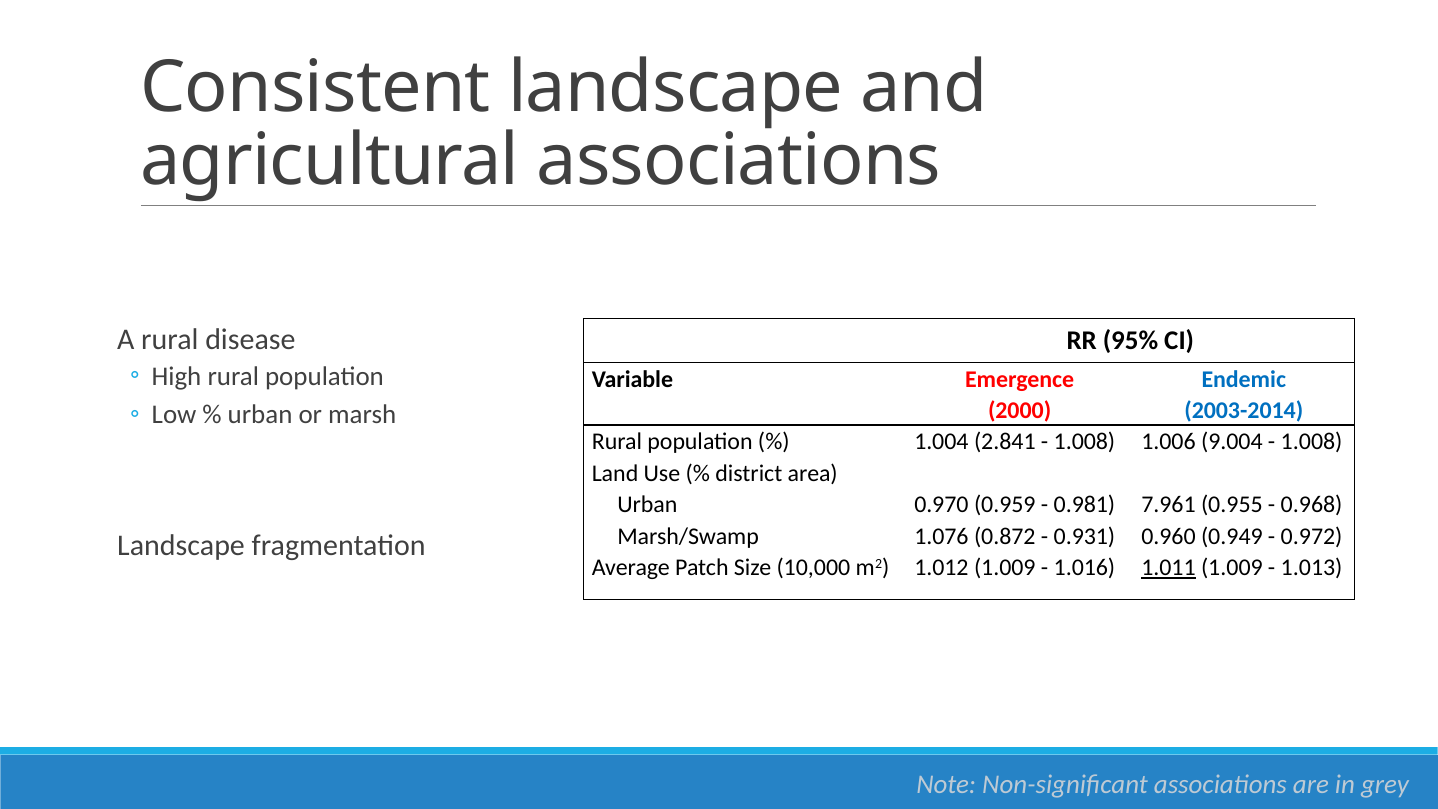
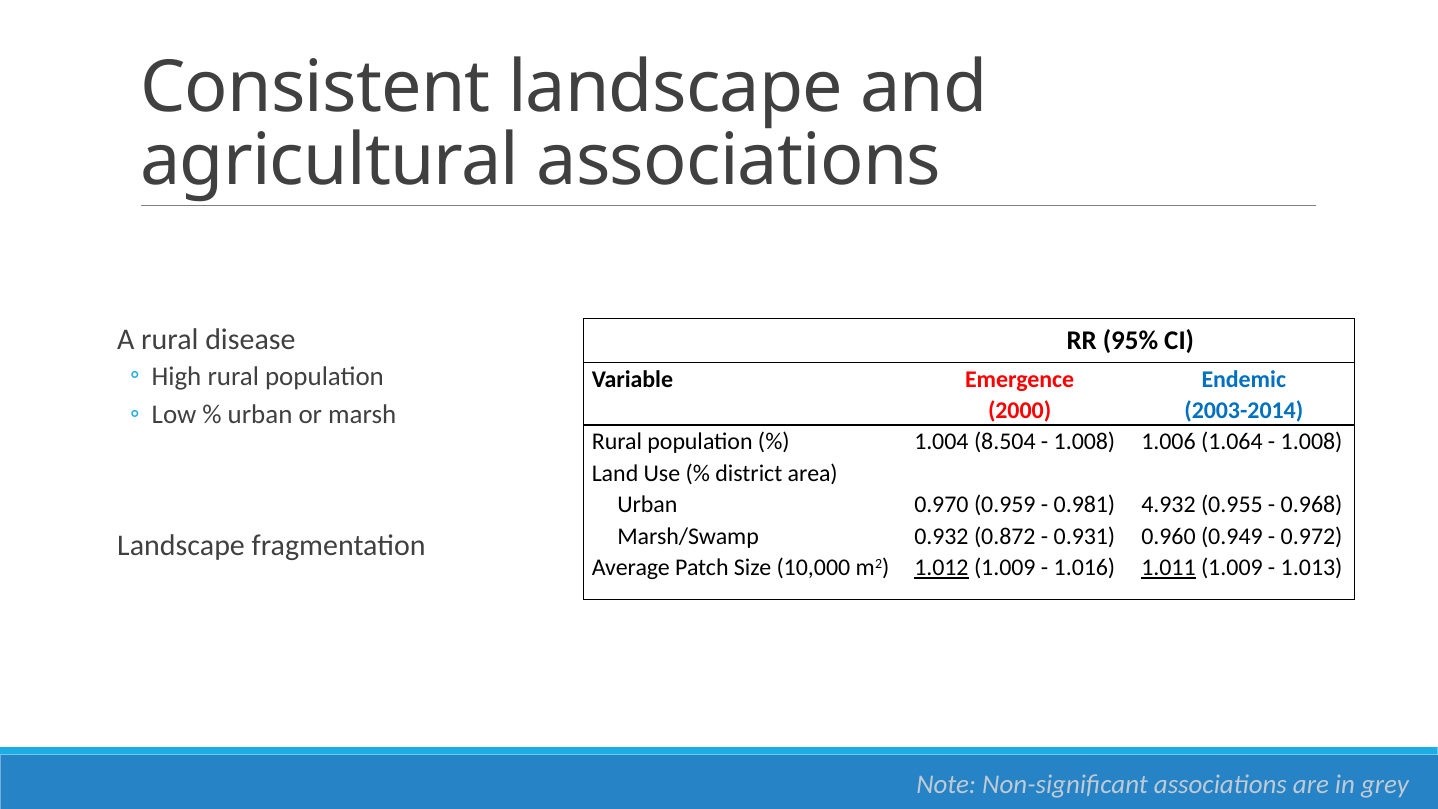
2.841: 2.841 -> 8.504
9.004: 9.004 -> 1.064
7.961: 7.961 -> 4.932
1.076: 1.076 -> 0.932
1.012 underline: none -> present
